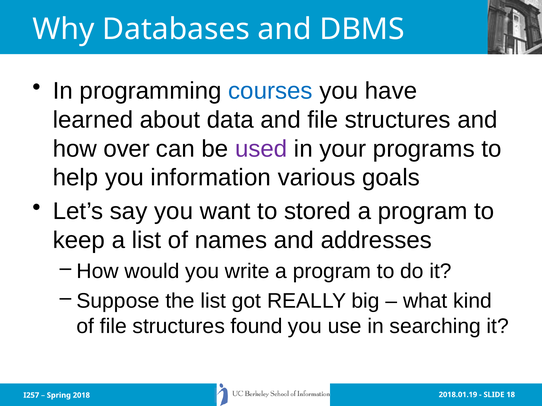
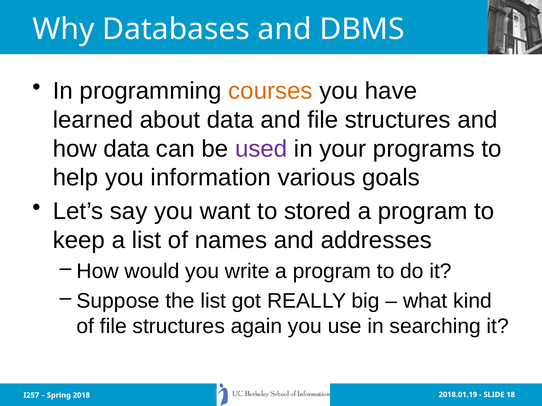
courses colour: blue -> orange
how over: over -> data
found: found -> again
